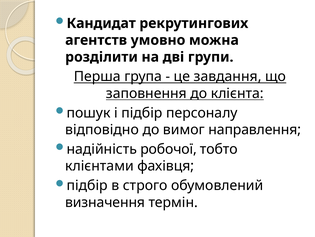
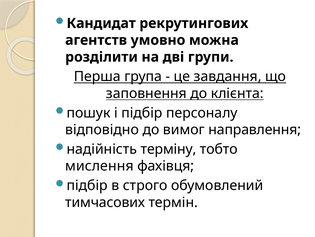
робочої: робочої -> терміну
клієнтами: клієнтами -> мислення
визначення: визначення -> тимчасових
